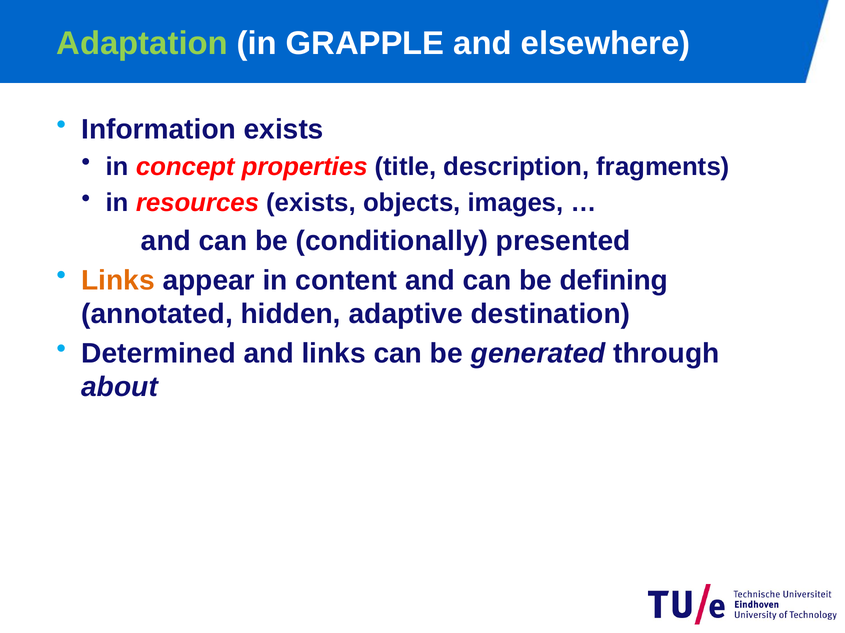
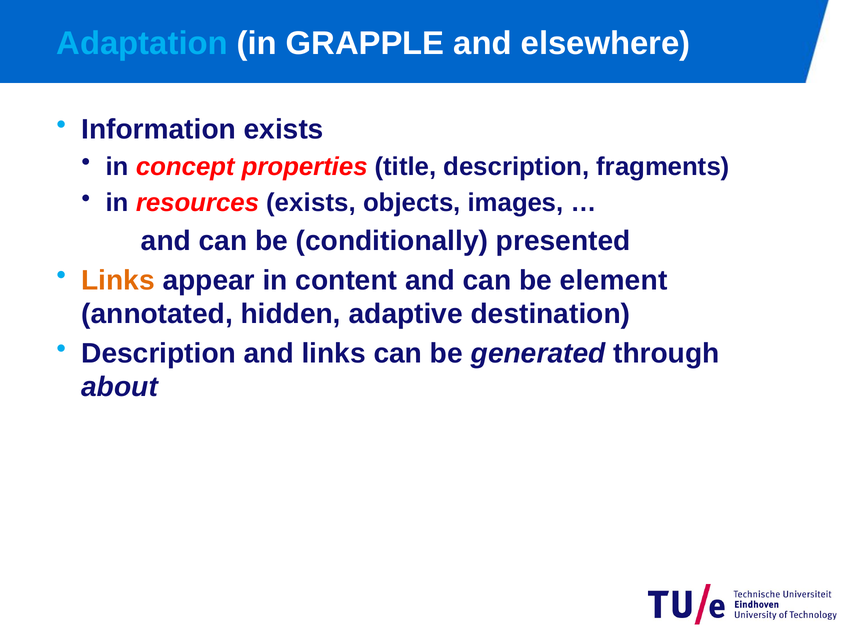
Adaptation colour: light green -> light blue
defining: defining -> element
Determined at (159, 354): Determined -> Description
